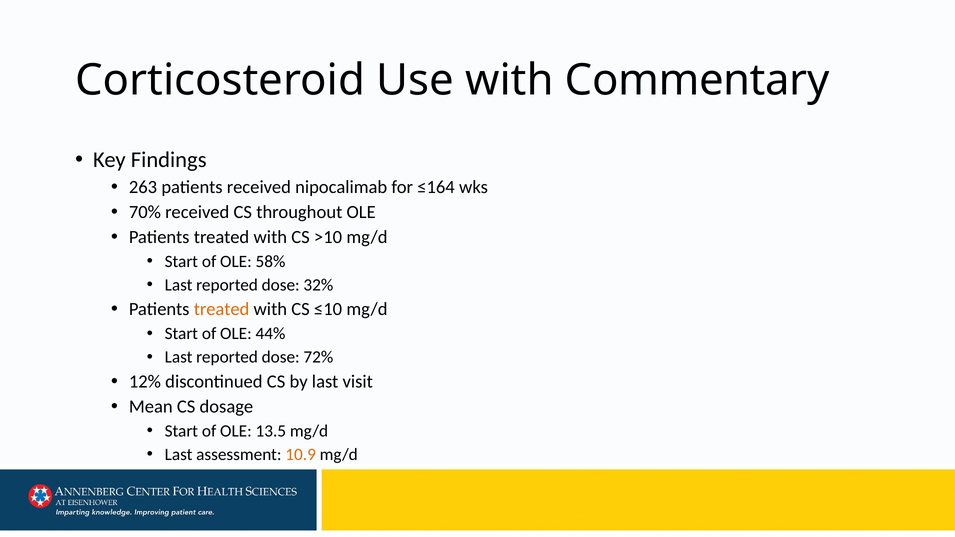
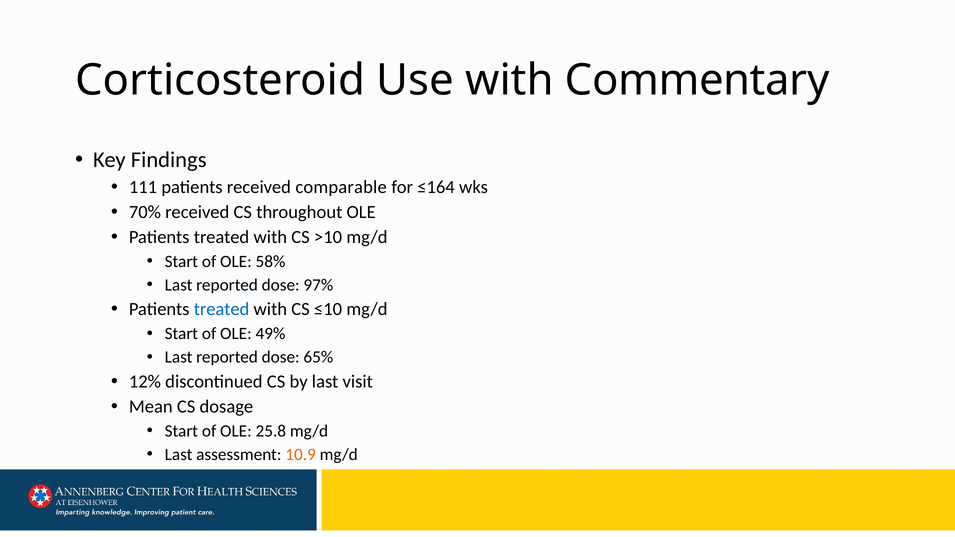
263: 263 -> 111
nipocalimab: nipocalimab -> comparable
32%: 32% -> 97%
treated at (222, 309) colour: orange -> blue
44%: 44% -> 49%
72%: 72% -> 65%
13.5: 13.5 -> 25.8
